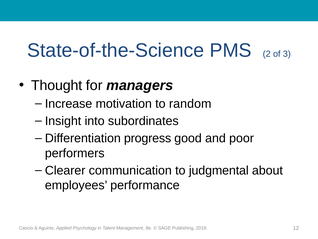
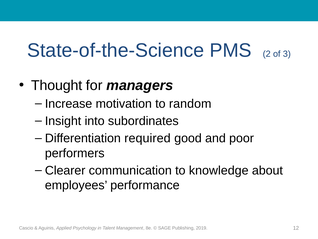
progress: progress -> required
judgmental: judgmental -> knowledge
